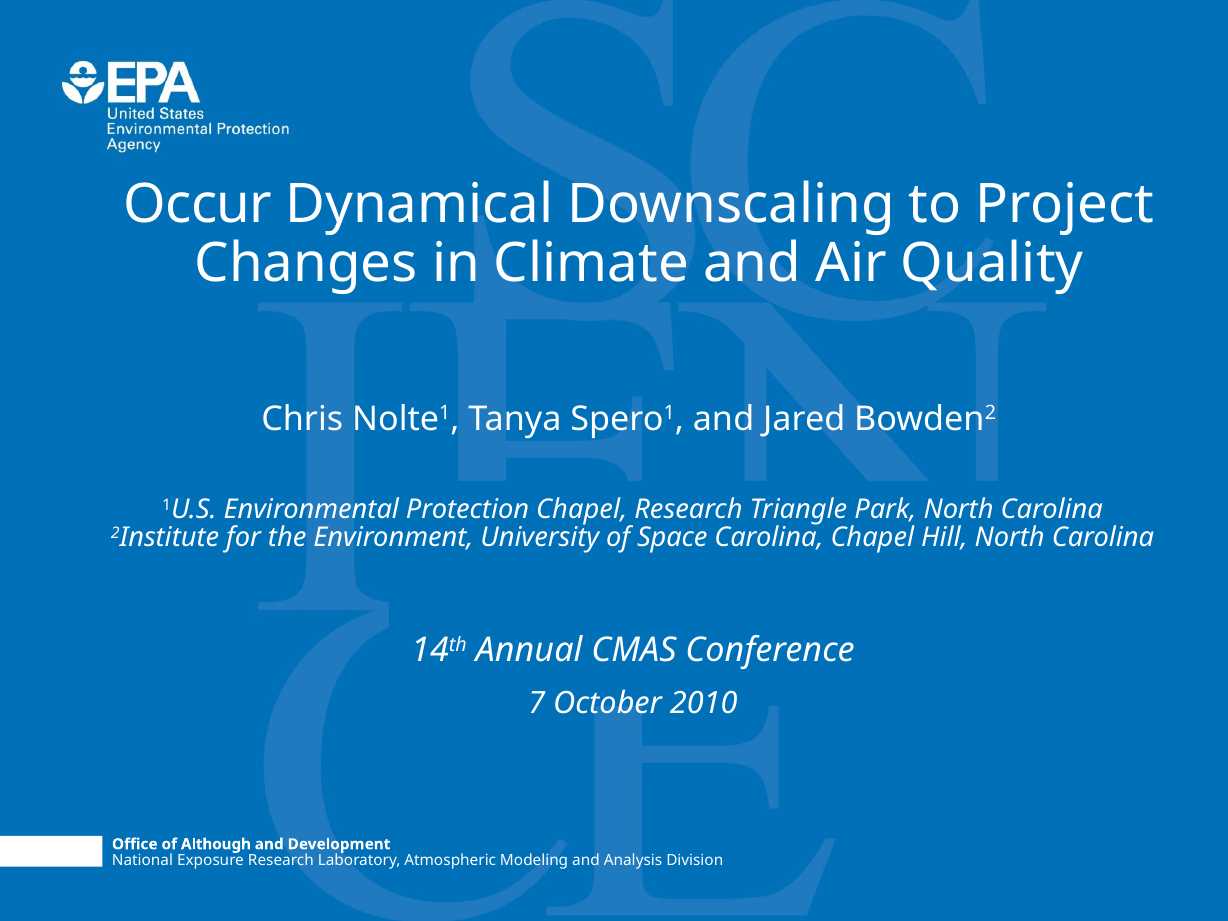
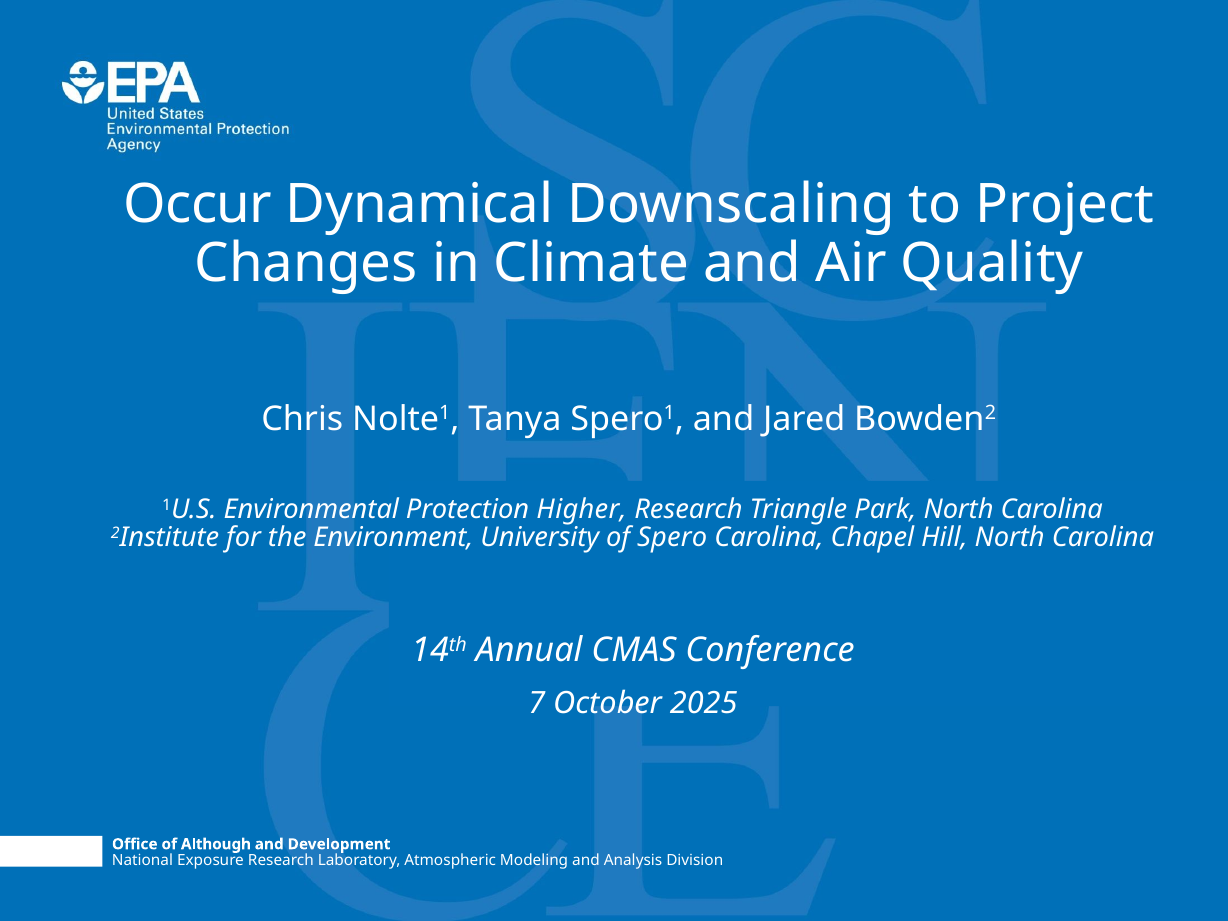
Protection Chapel: Chapel -> Higher
Space: Space -> Spero
2010: 2010 -> 2025
